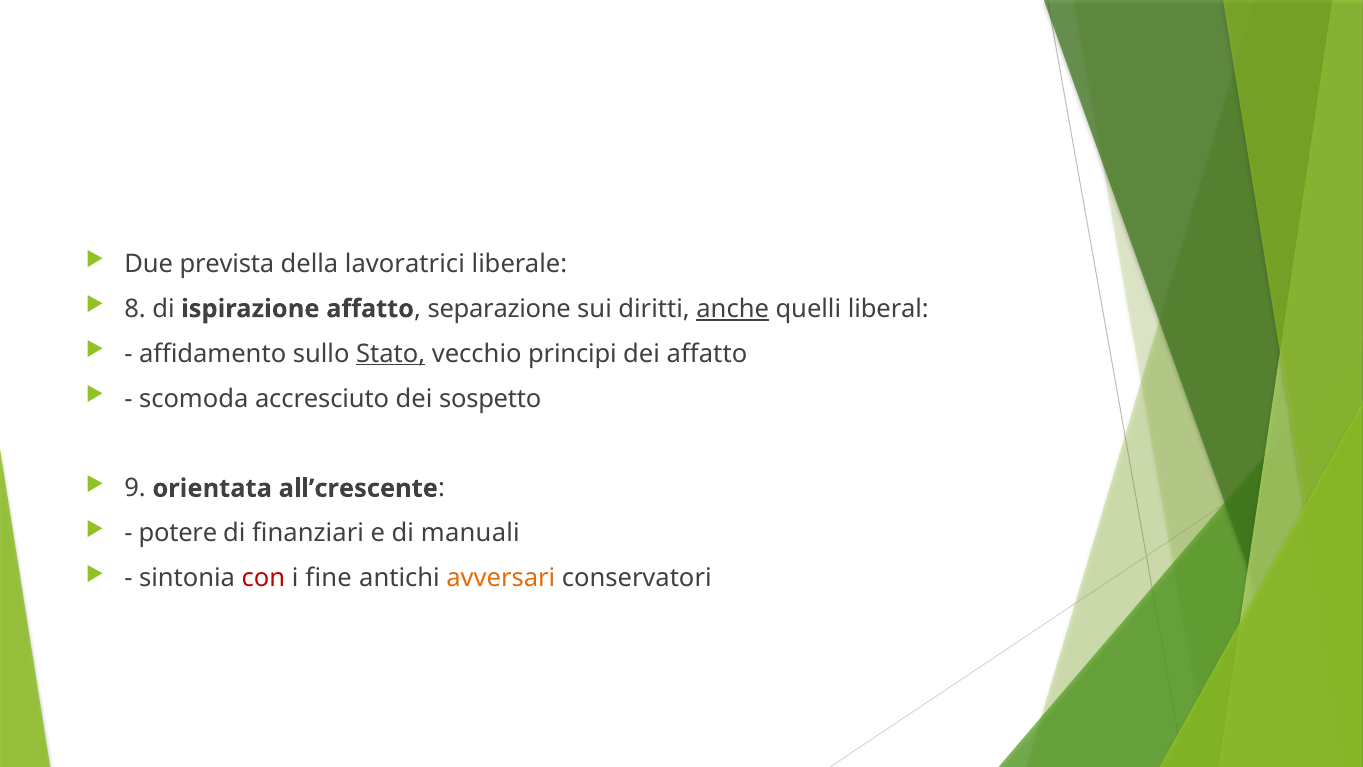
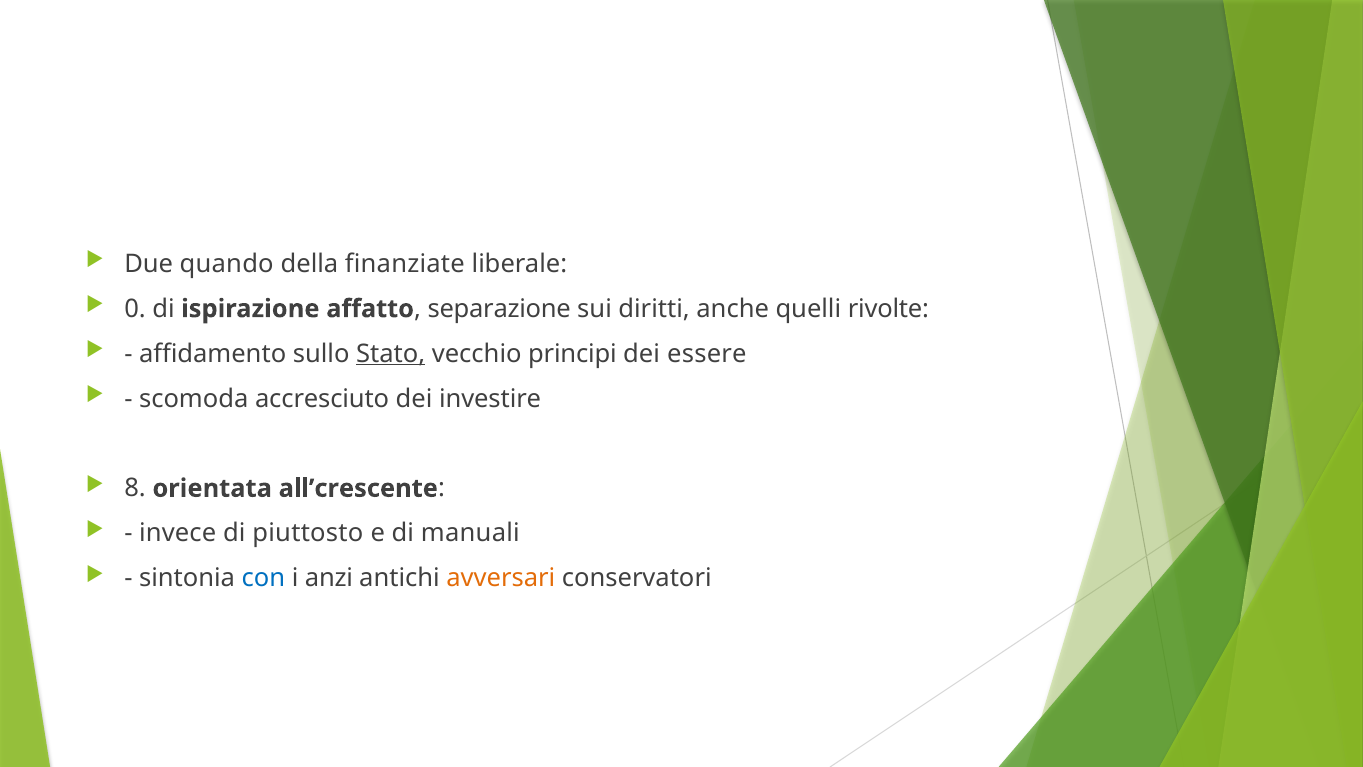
prevista: prevista -> quando
lavoratrici: lavoratrici -> finanziate
8: 8 -> 0
anche underline: present -> none
liberal: liberal -> rivolte
dei affatto: affatto -> essere
sospetto: sospetto -> investire
9: 9 -> 8
potere: potere -> invece
finanziari: finanziari -> piuttosto
con colour: red -> blue
fine: fine -> anzi
